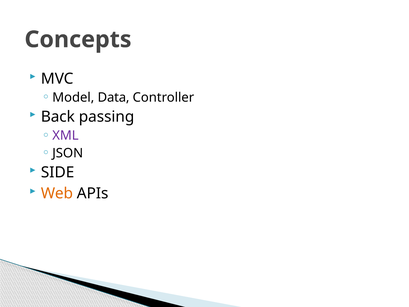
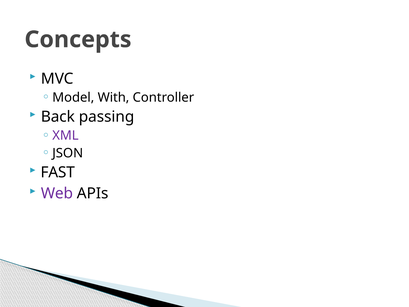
Data: Data -> With
SIDE: SIDE -> FAST
Web colour: orange -> purple
